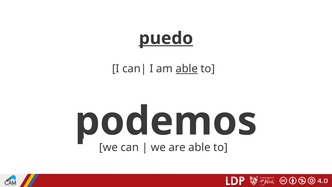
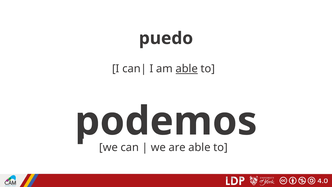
puedo underline: present -> none
